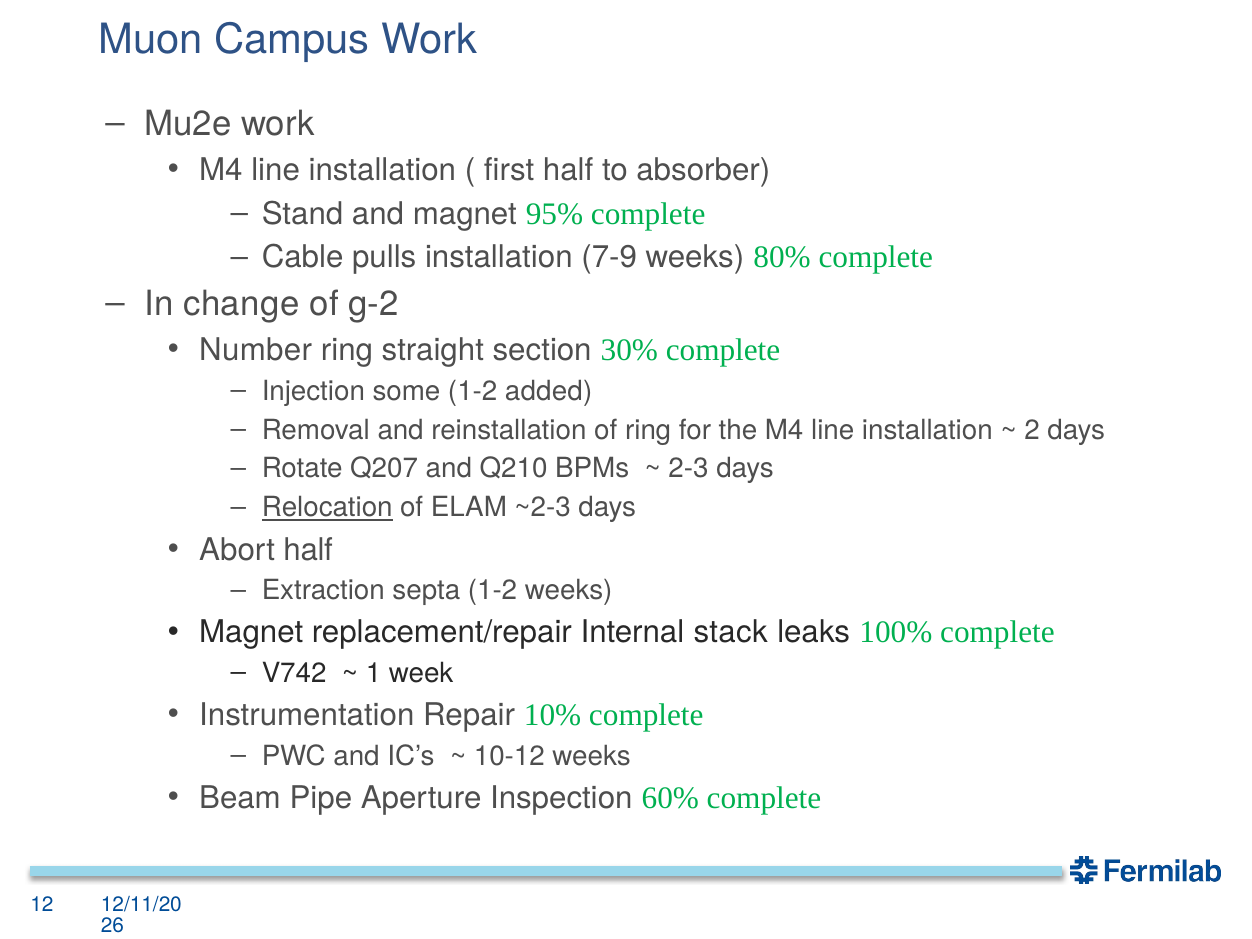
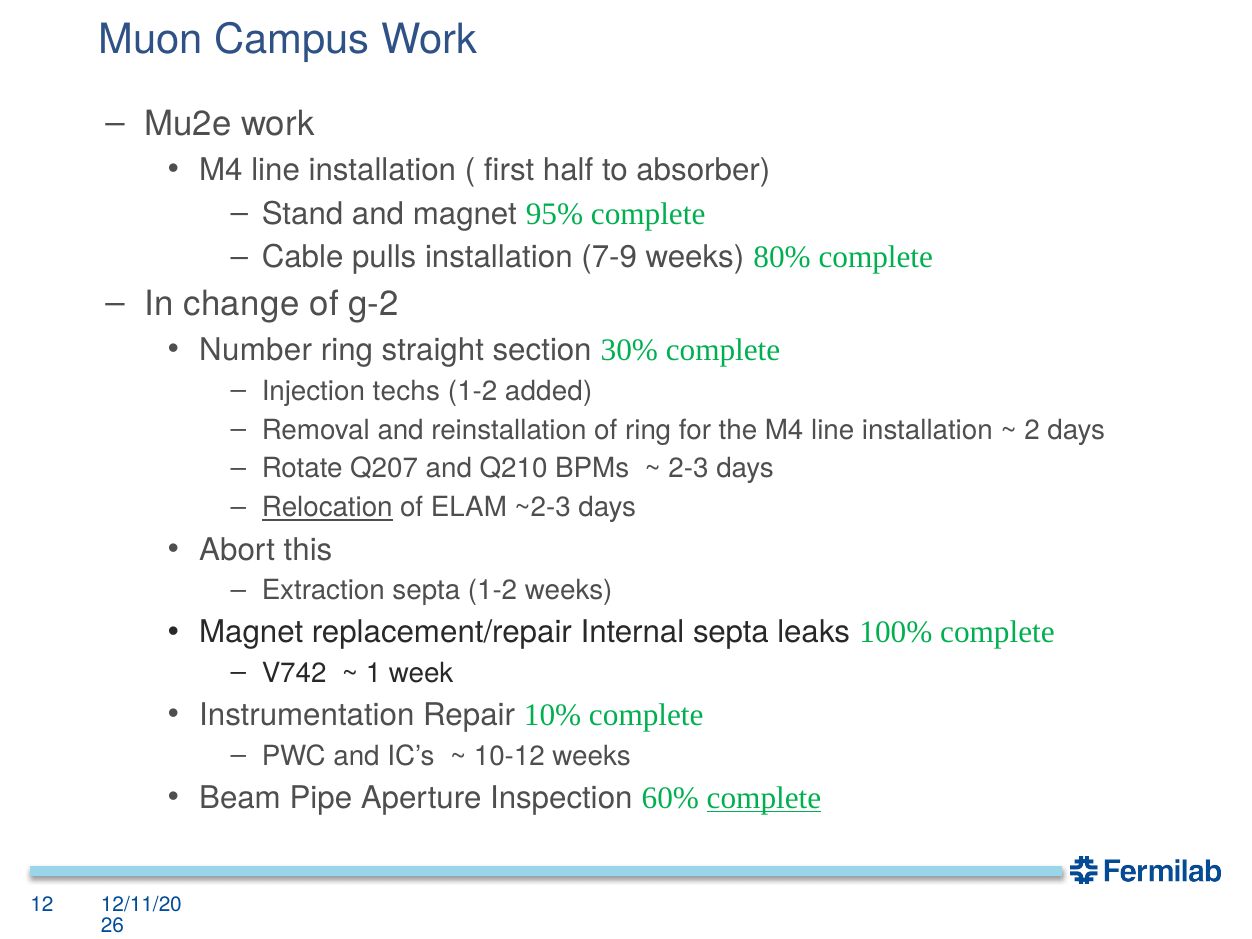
some: some -> techs
Abort half: half -> this
Internal stack: stack -> septa
complete at (764, 798) underline: none -> present
